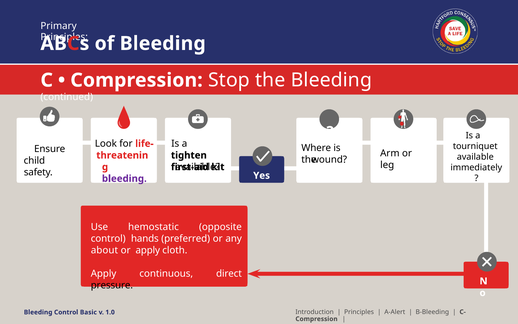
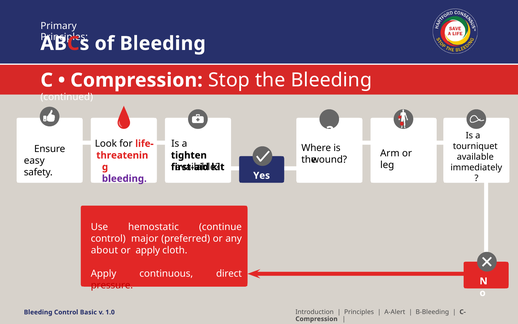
child: child -> easy
opposite: opposite -> continue
hands: hands -> major
pressure colour: black -> red
